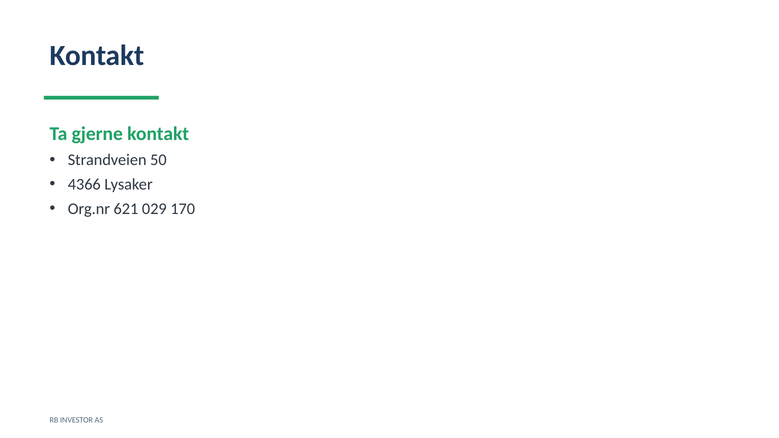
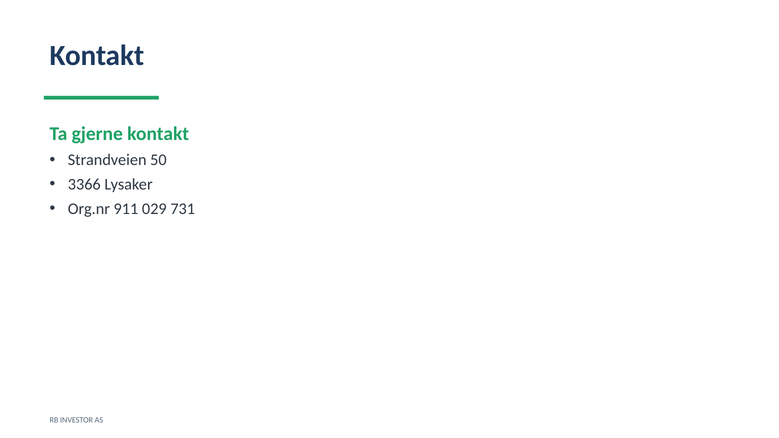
4366: 4366 -> 3366
621: 621 -> 911
170: 170 -> 731
